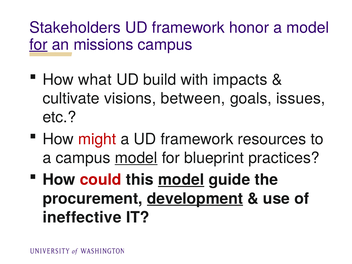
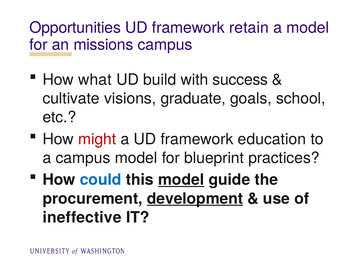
Stakeholders: Stakeholders -> Opportunities
honor: honor -> retain
for at (38, 45) underline: present -> none
impacts: impacts -> success
between: between -> graduate
issues: issues -> school
resources: resources -> education
model at (136, 158) underline: present -> none
could colour: red -> blue
